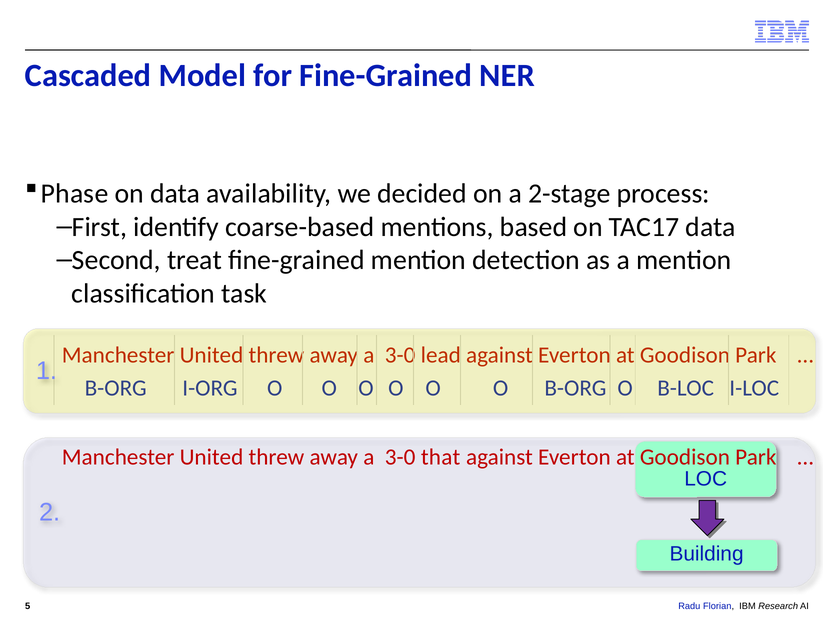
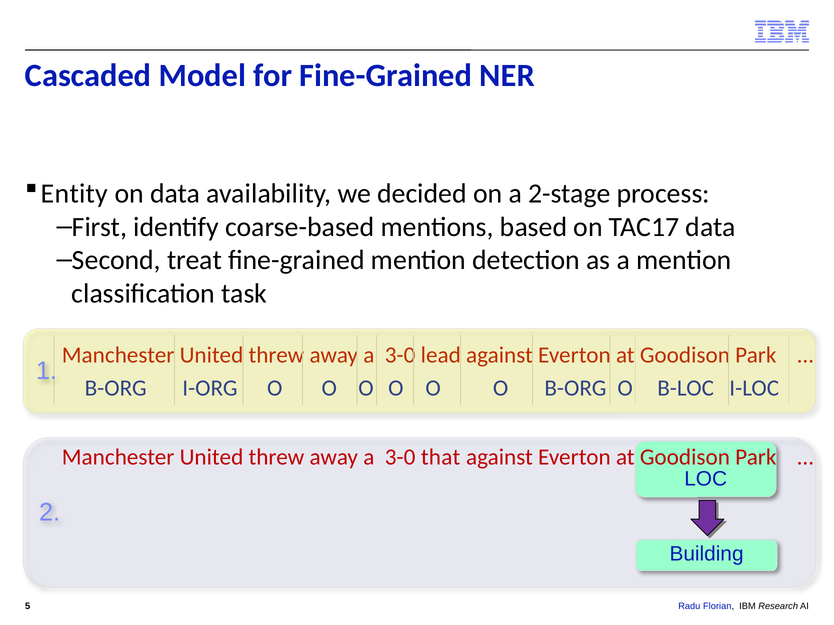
Phase: Phase -> Entity
